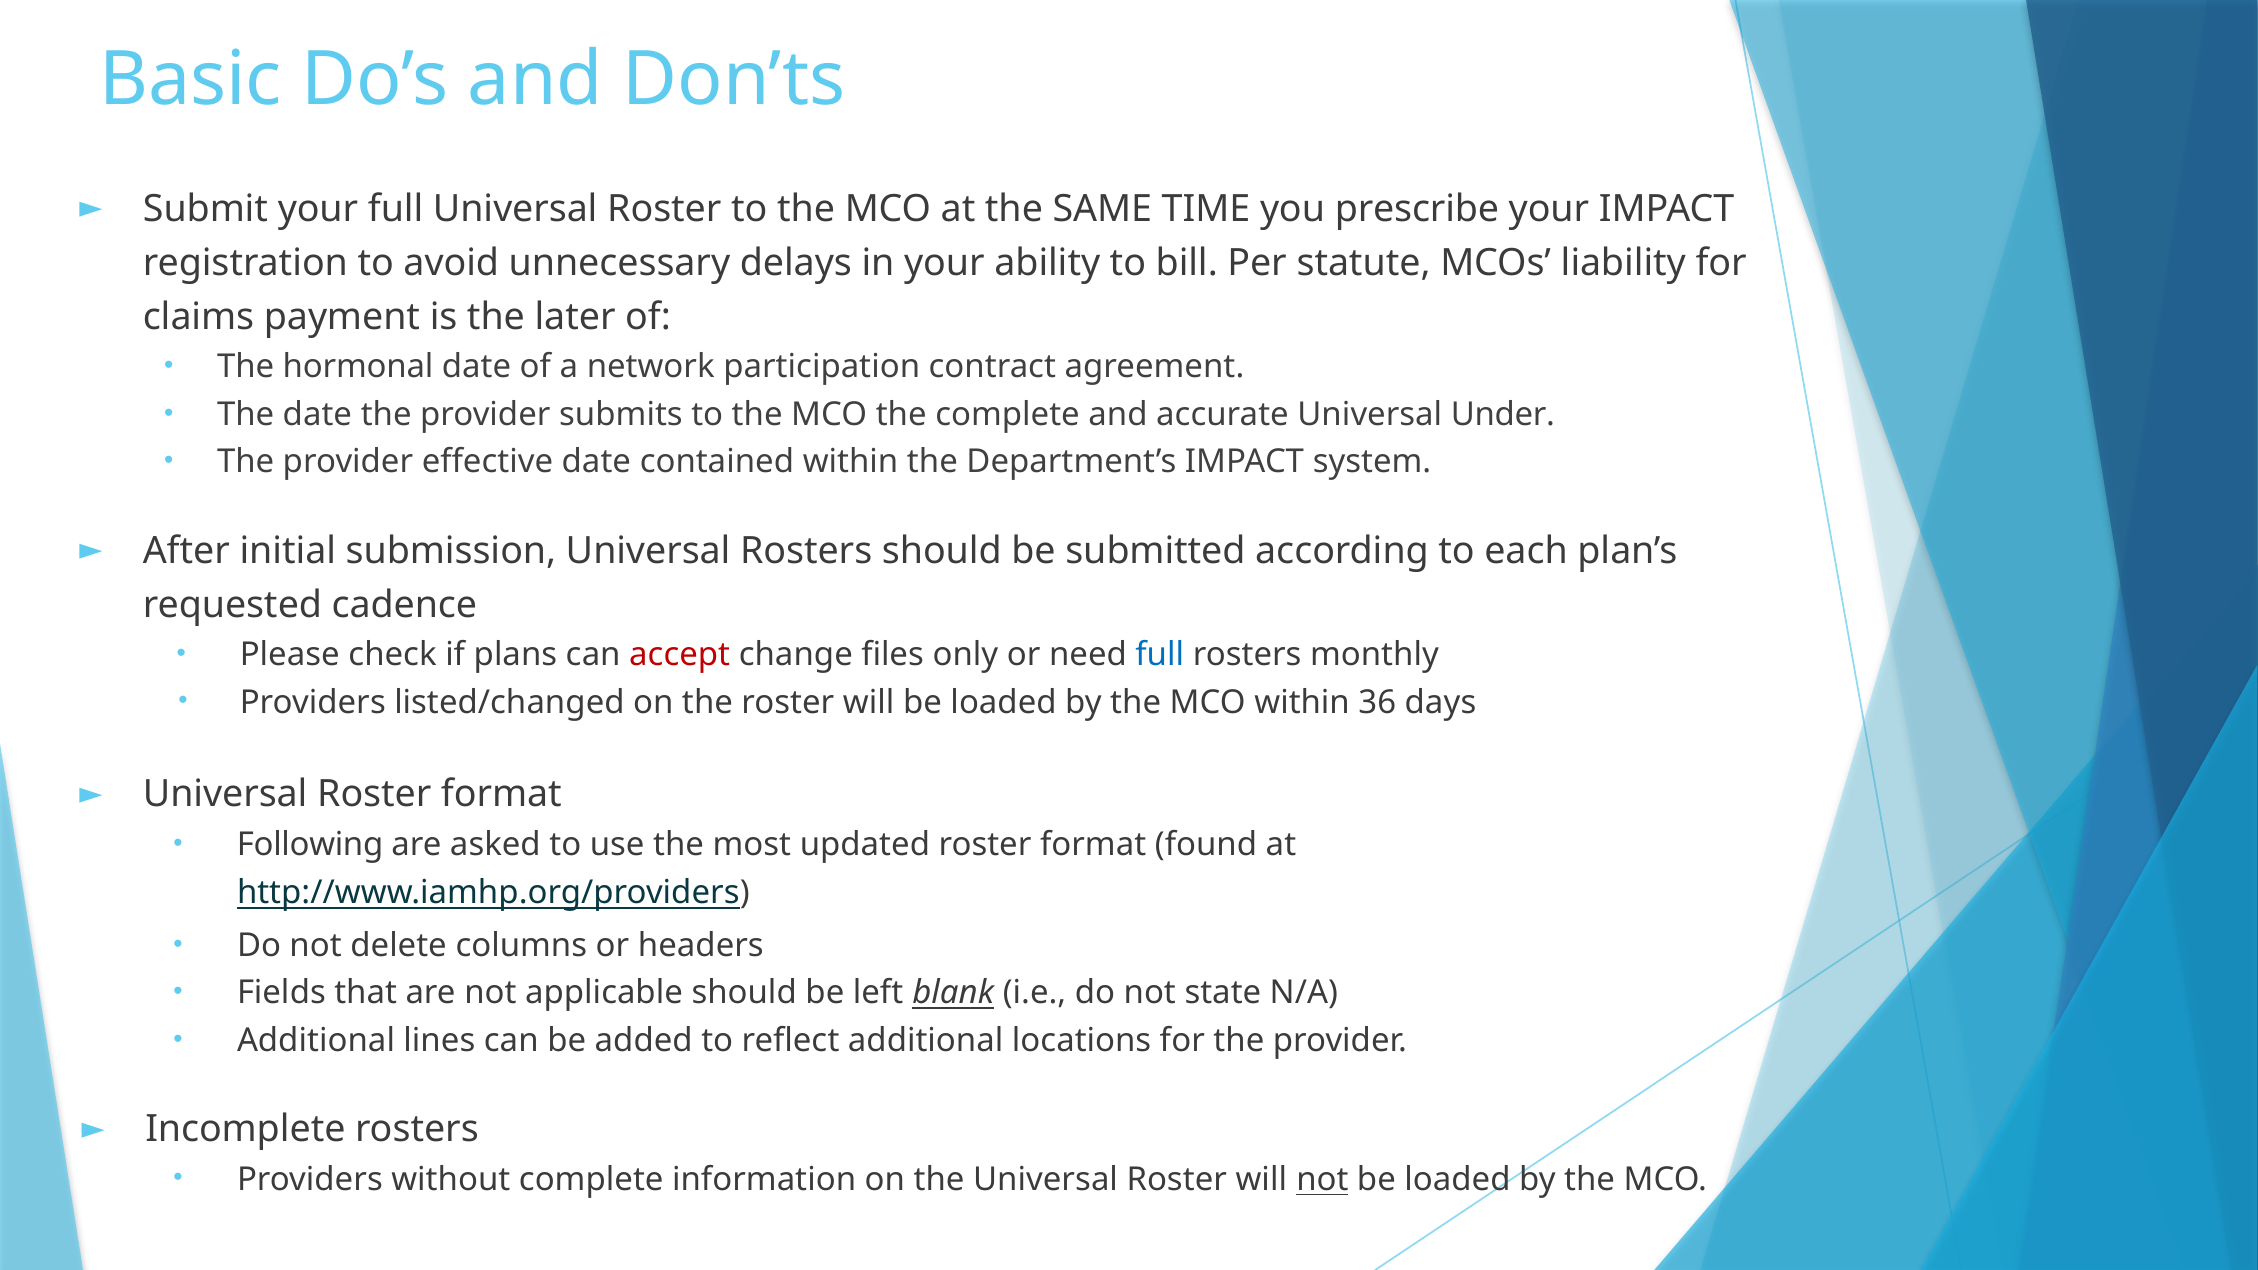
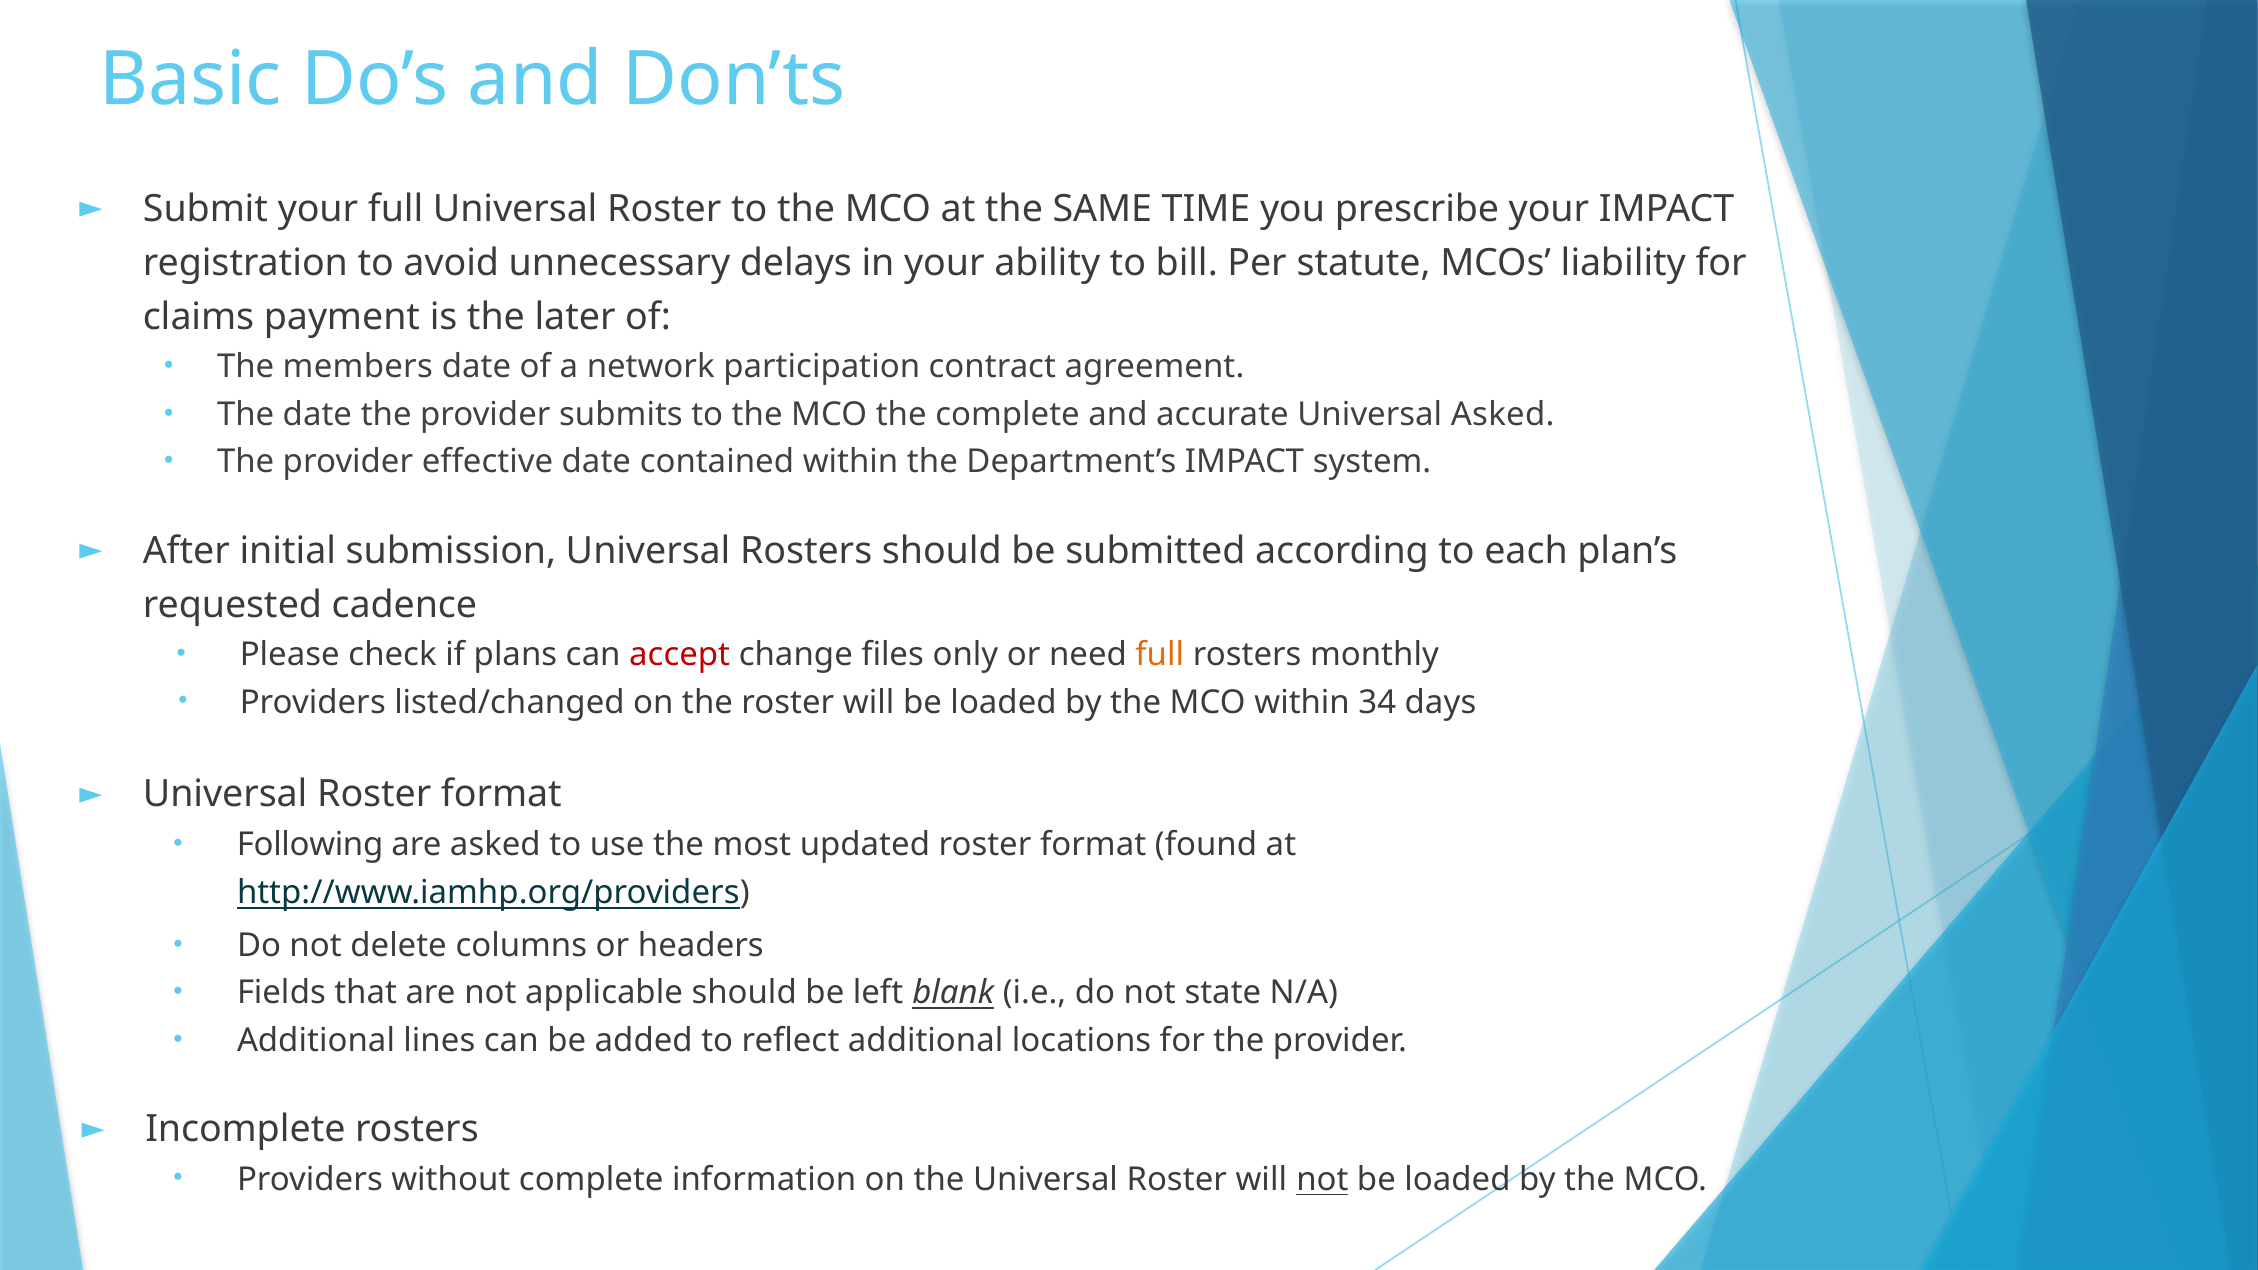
hormonal: hormonal -> members
Universal Under: Under -> Asked
full at (1160, 655) colour: blue -> orange
36: 36 -> 34
